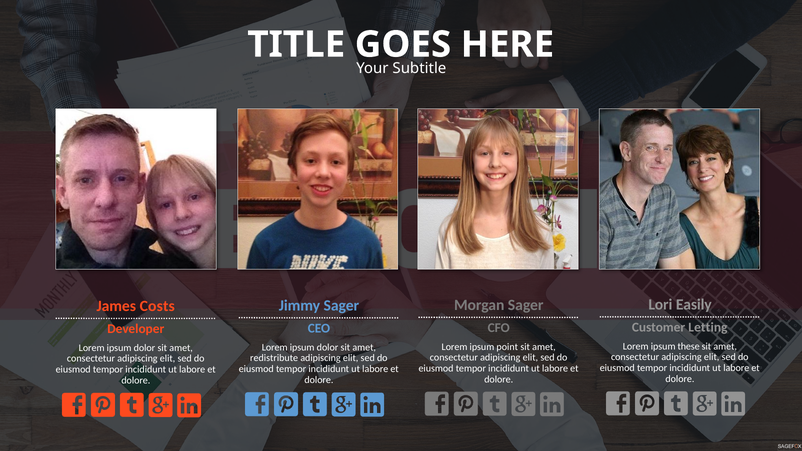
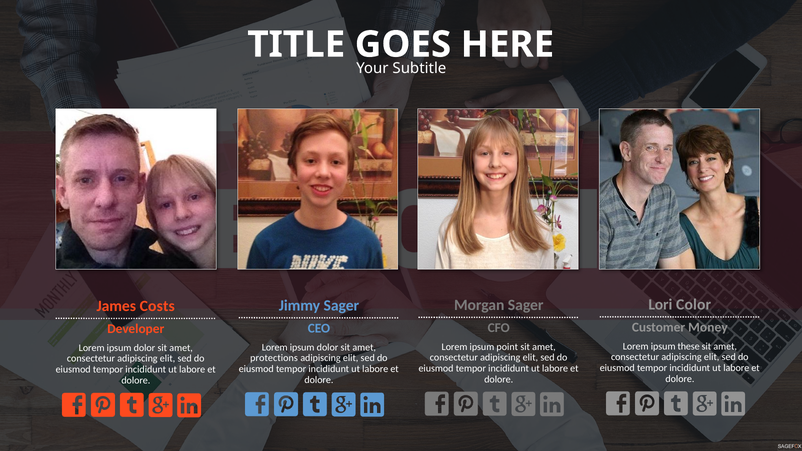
Easily: Easily -> Color
Letting: Letting -> Money
redistribute: redistribute -> protections
